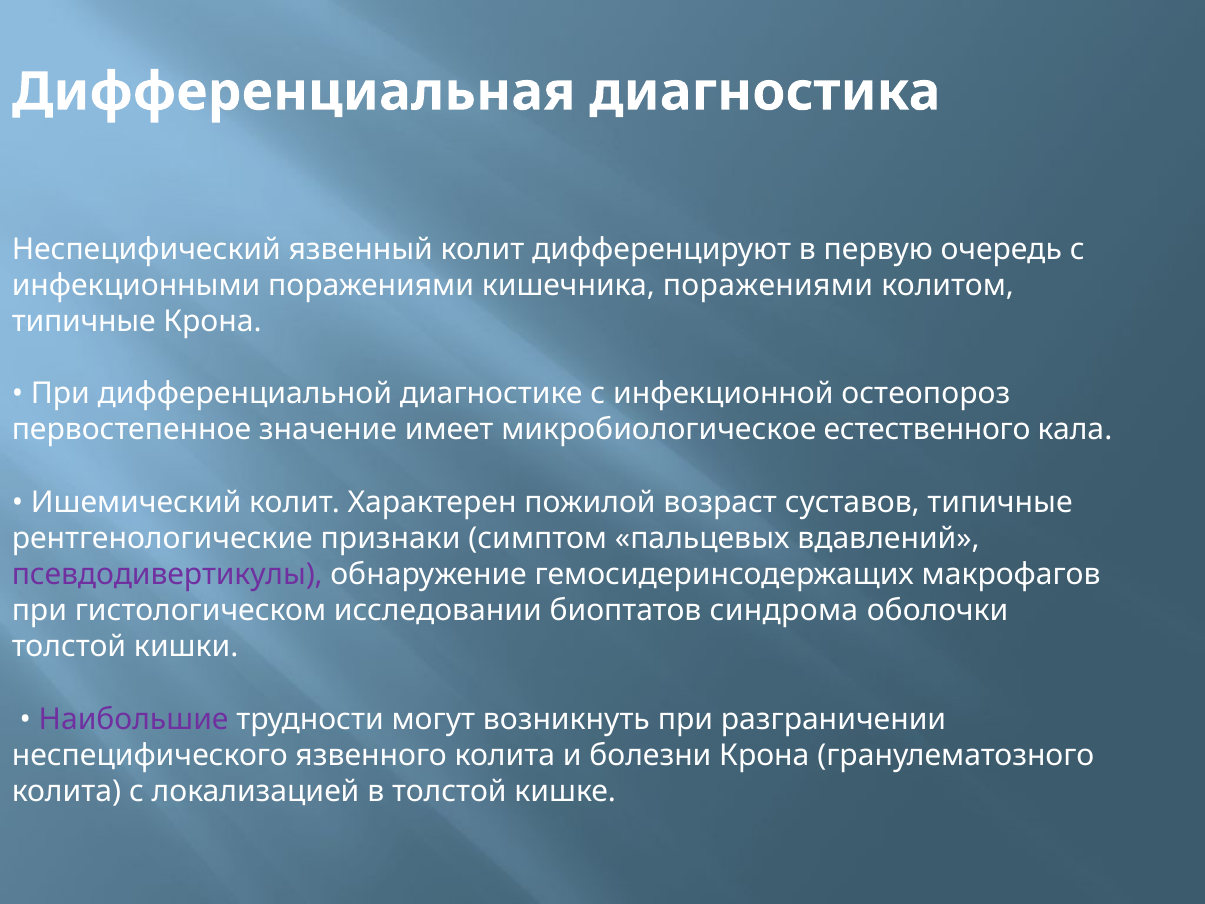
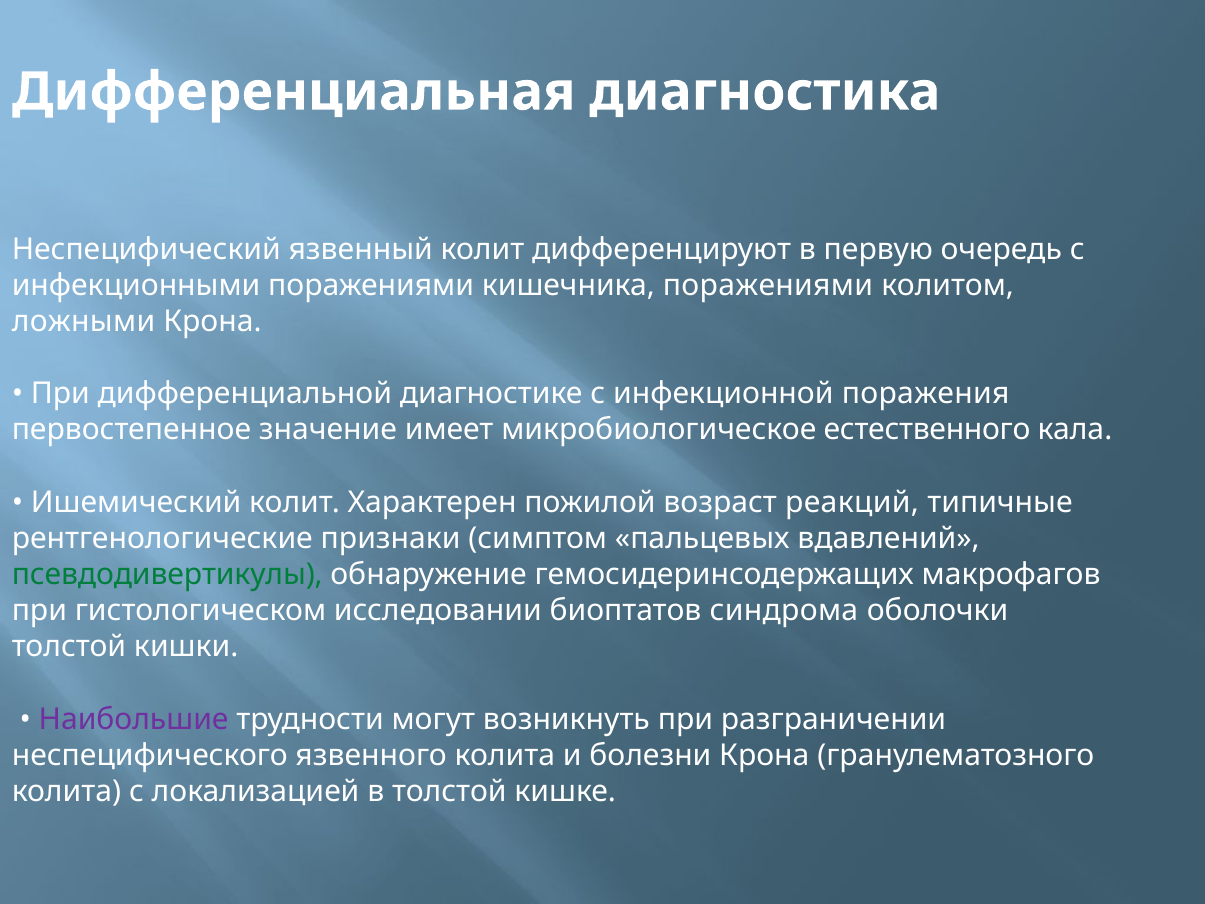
типичные at (84, 321): типичные -> ложными
остеопороз: остеопороз -> поражения
суставов: суставов -> реакций
псевдодивертикулы colour: purple -> green
